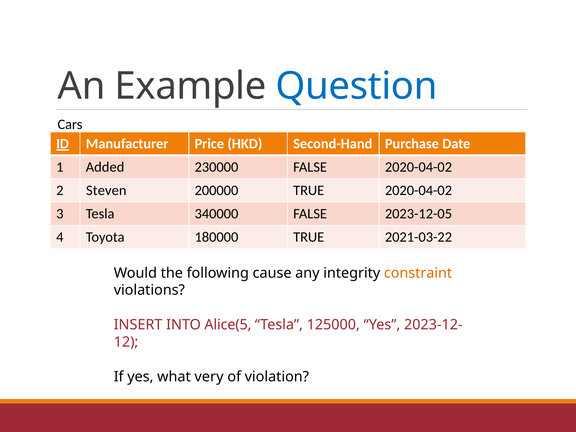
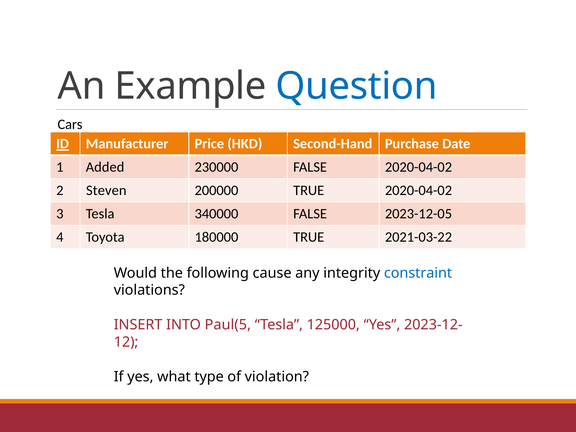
constraint colour: orange -> blue
Alice(5: Alice(5 -> Paul(5
very: very -> type
